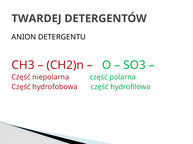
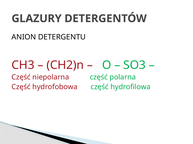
TWARDEJ: TWARDEJ -> GLAZURY
